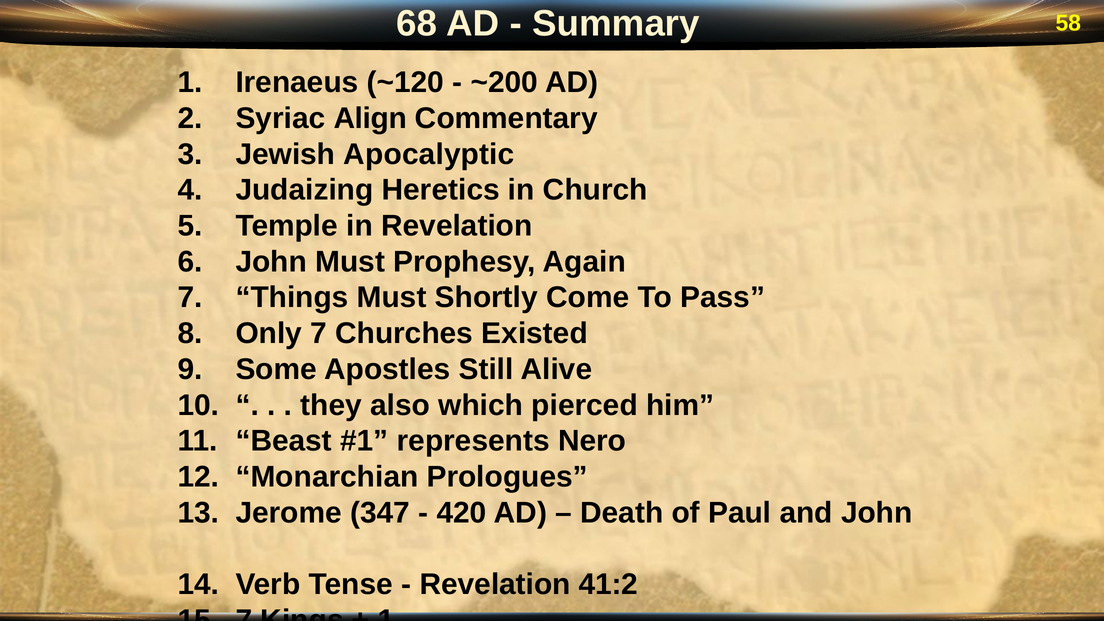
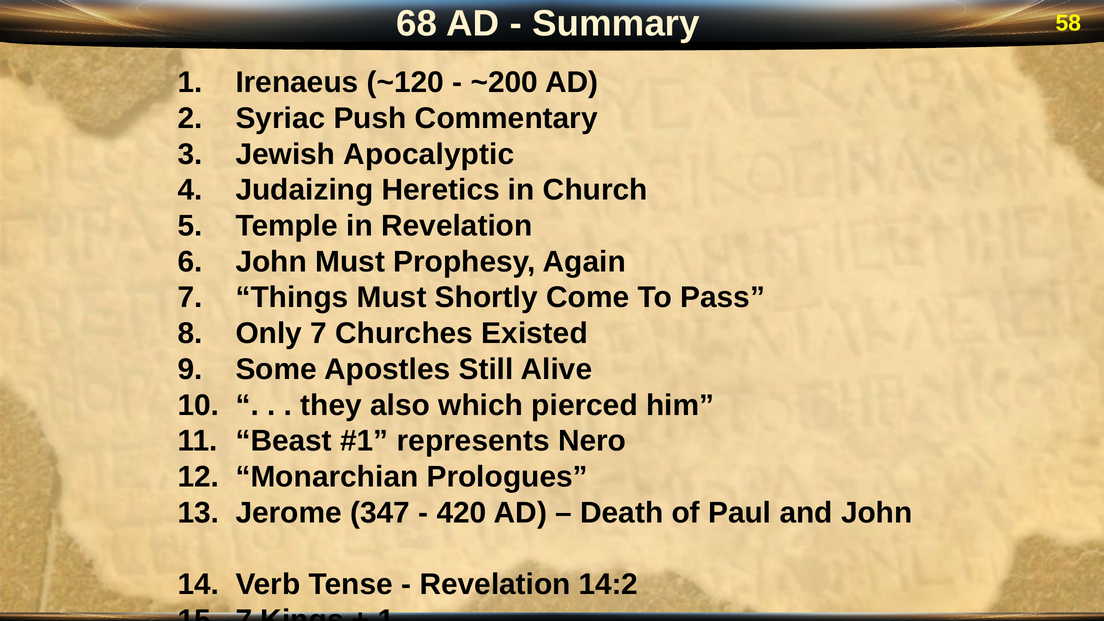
Align: Align -> Push
41:2: 41:2 -> 14:2
